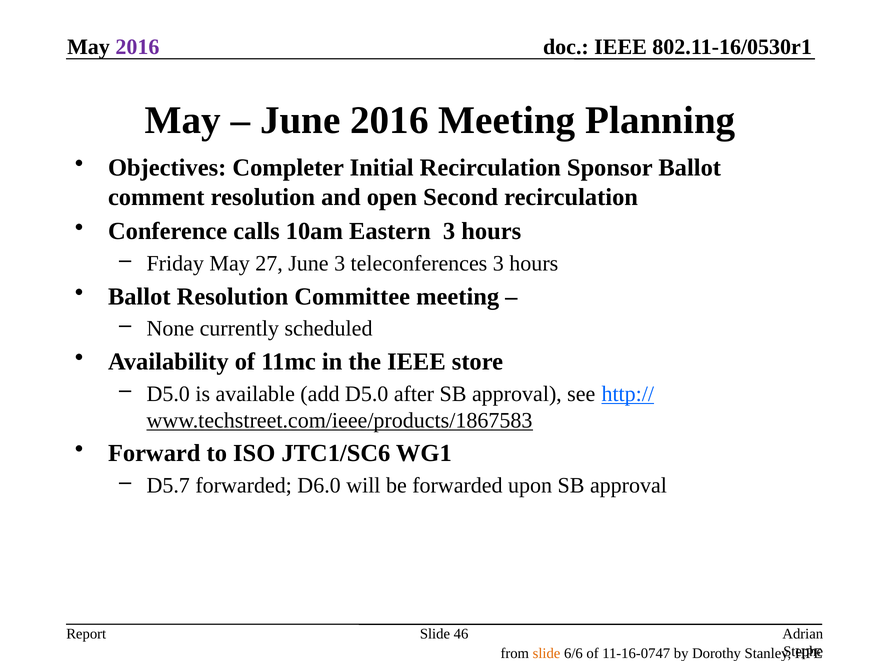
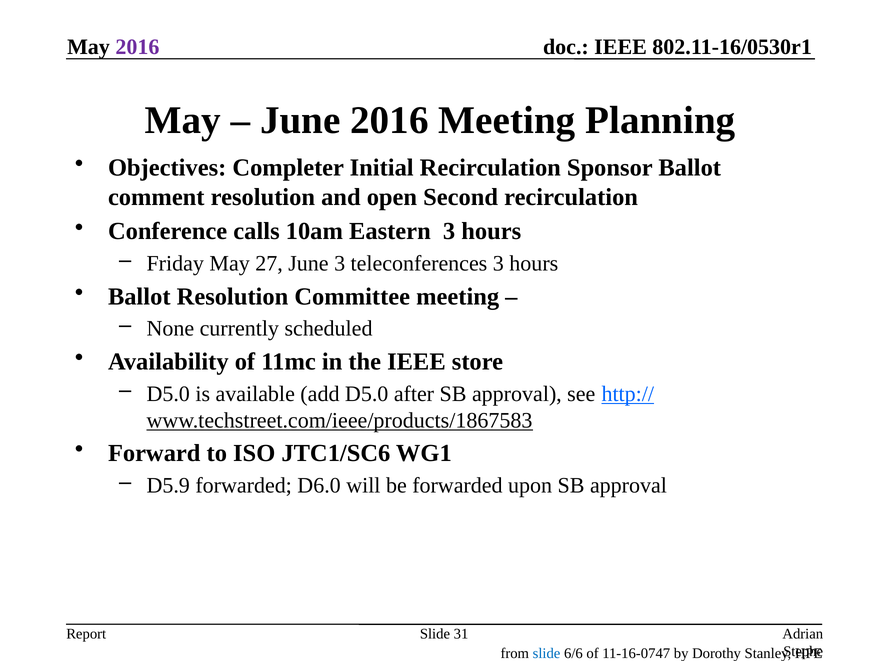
D5.7: D5.7 -> D5.9
46: 46 -> 31
slide at (547, 653) colour: orange -> blue
